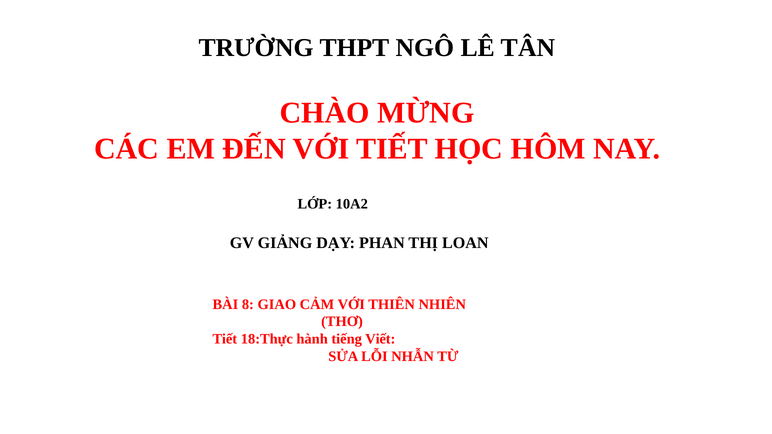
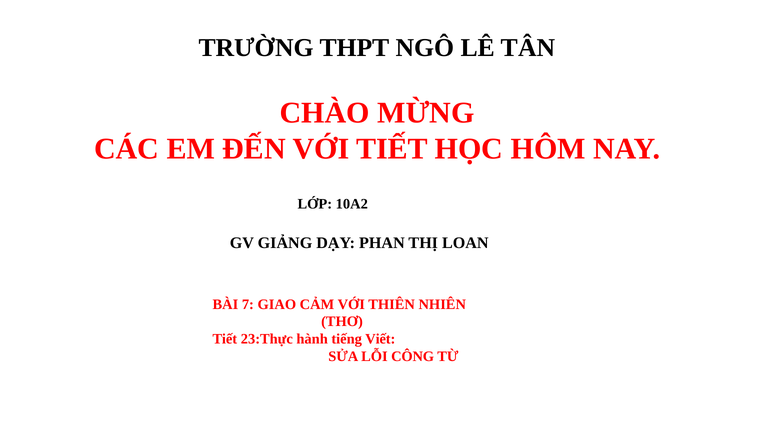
8: 8 -> 7
18:Thực: 18:Thực -> 23:Thực
NHẪN: NHẪN -> CÔNG
